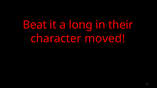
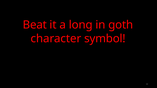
their: their -> goth
moved: moved -> symbol
